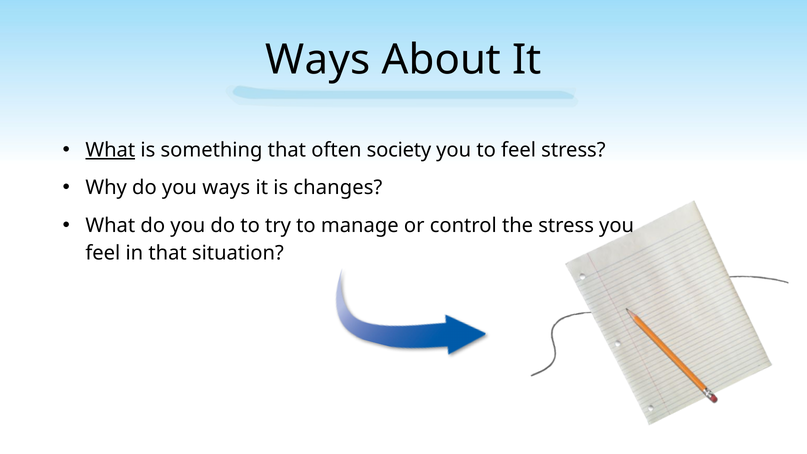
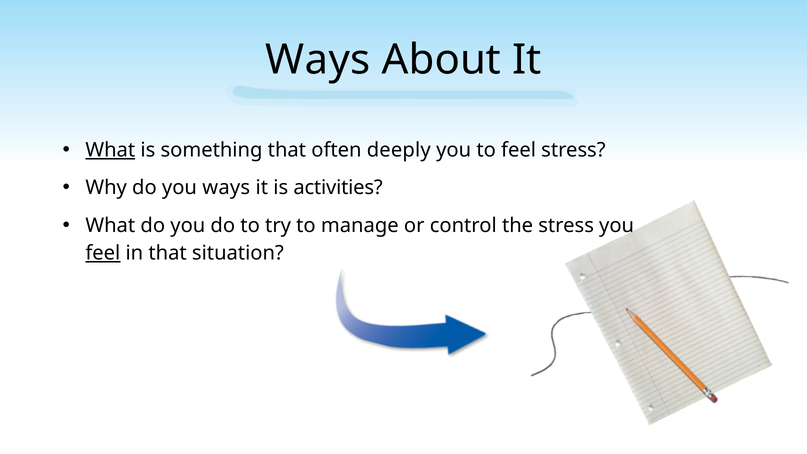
society: society -> deeply
changes: changes -> activities
feel at (103, 253) underline: none -> present
